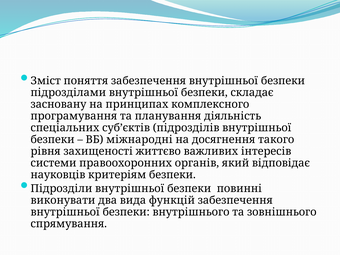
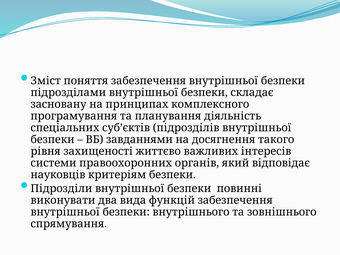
міжнародні: міжнародні -> завданнями
